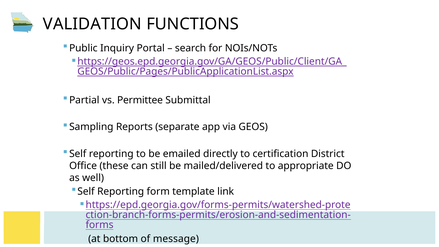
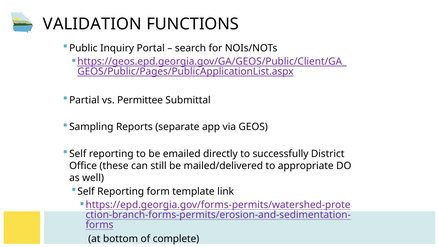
certification: certification -> successfully
message: message -> complete
